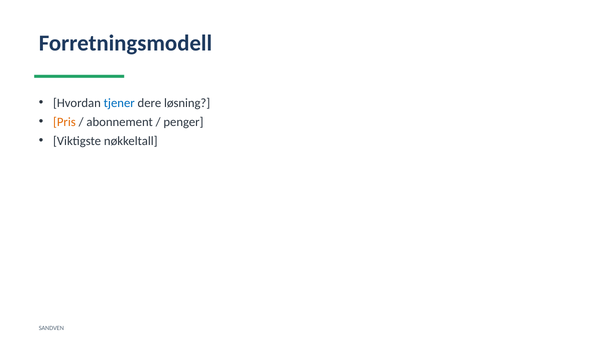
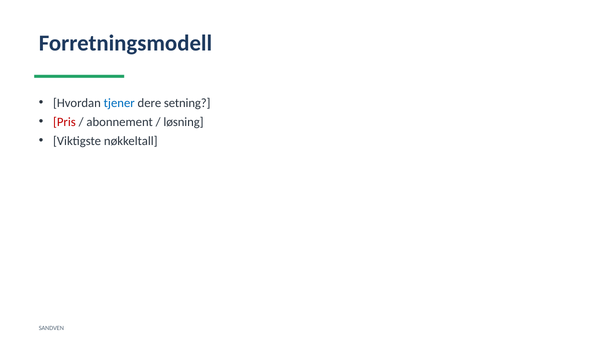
løsning: løsning -> setning
Pris colour: orange -> red
penger: penger -> løsning
